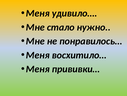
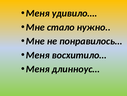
прививки…: прививки… -> длинноус…
